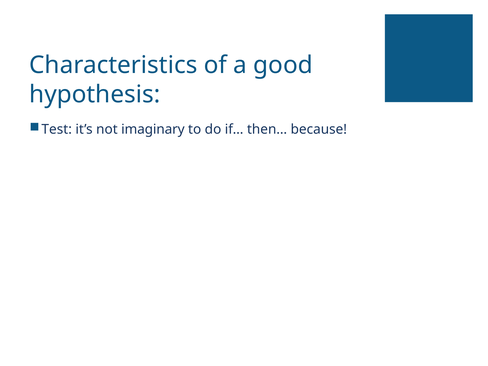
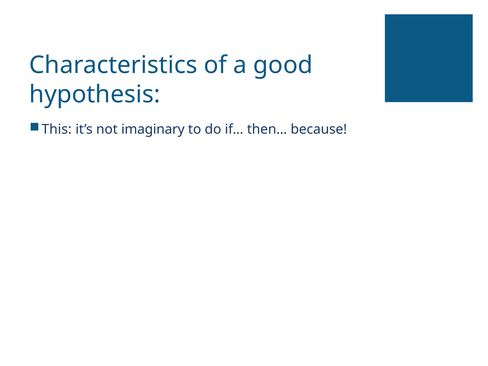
Test: Test -> This
